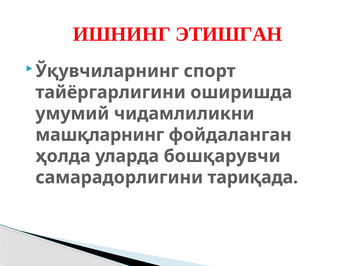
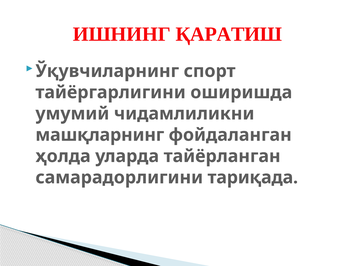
ЭТИШГАН: ЭТИШГАН -> ҚАРАТИШ
бошқарувчи: бошқарувчи -> тайёрланган
